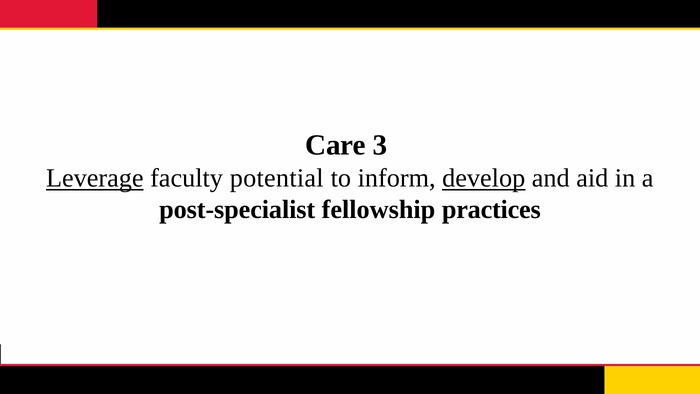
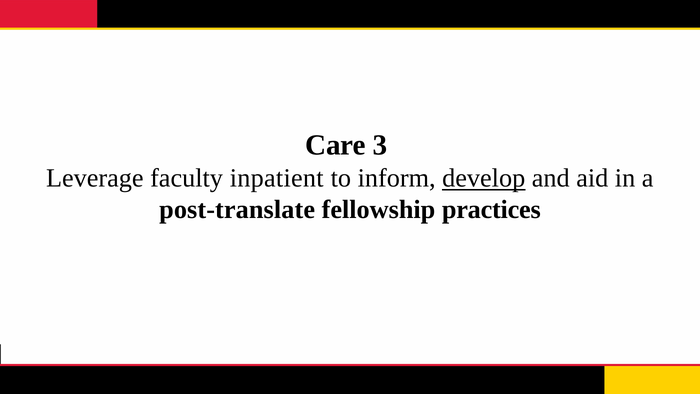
Leverage underline: present -> none
potential: potential -> inpatient
post-specialist: post-specialist -> post-translate
